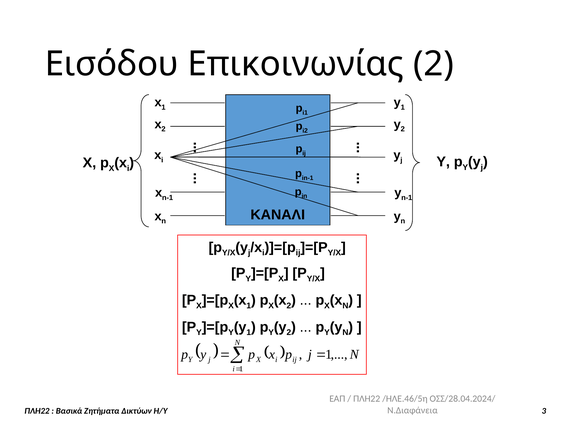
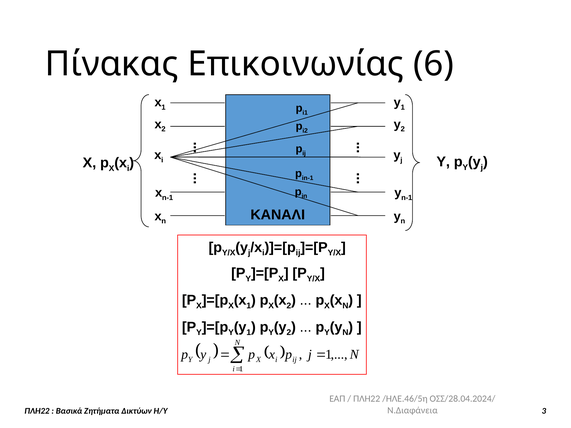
Εισόδου: Εισόδου -> Πίνακας
Επικοινωνίας 2: 2 -> 6
